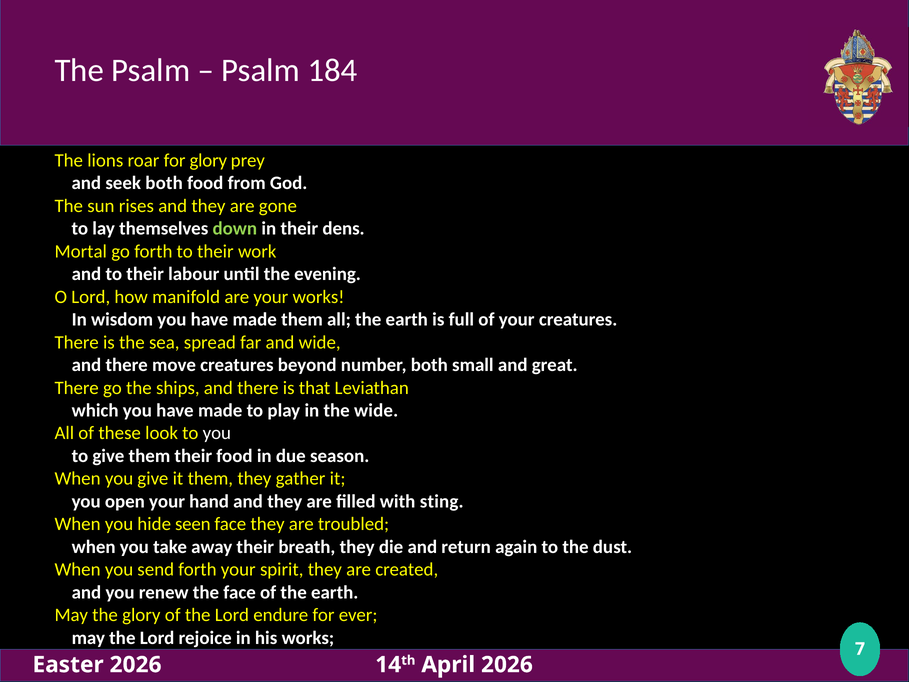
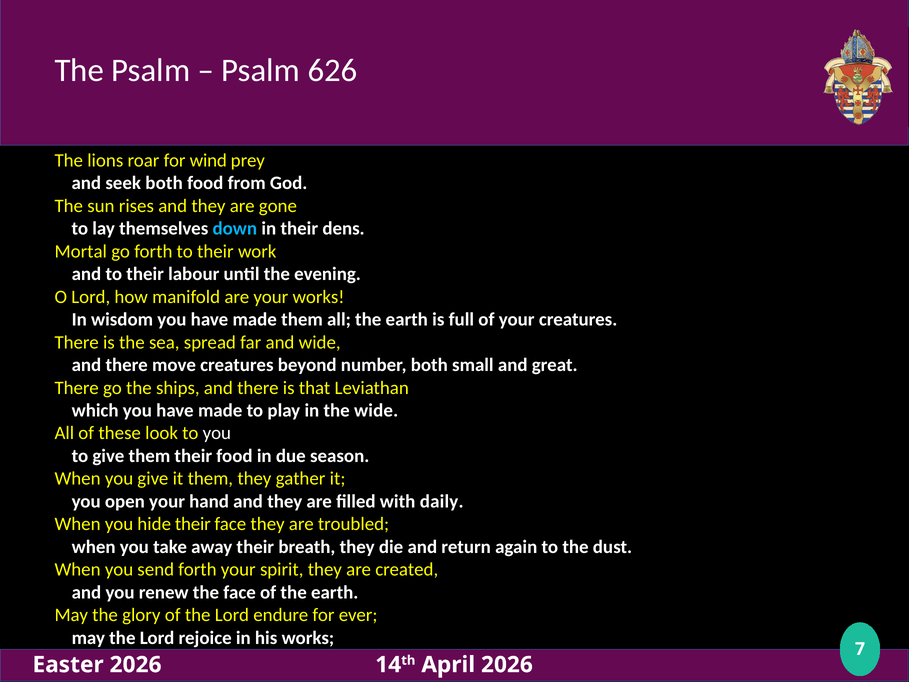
184: 184 -> 626
for glory: glory -> wind
down colour: light green -> light blue
sting: sting -> daily
hide seen: seen -> their
